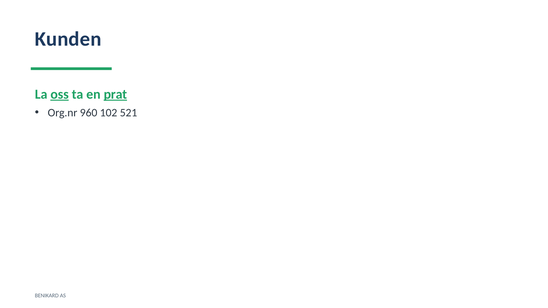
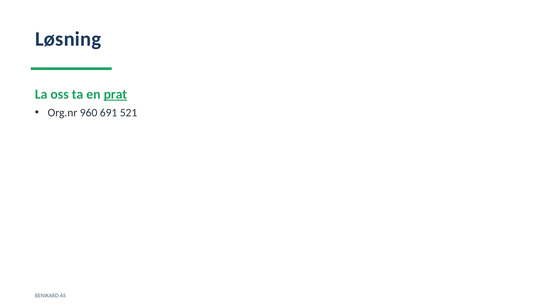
Kunden: Kunden -> Løsning
oss underline: present -> none
102: 102 -> 691
